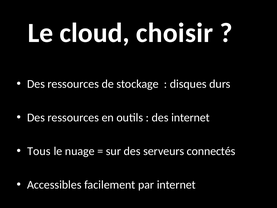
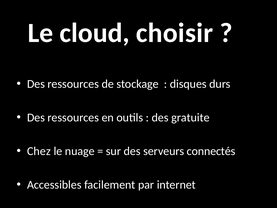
des internet: internet -> gratuite
Tous: Tous -> Chez
